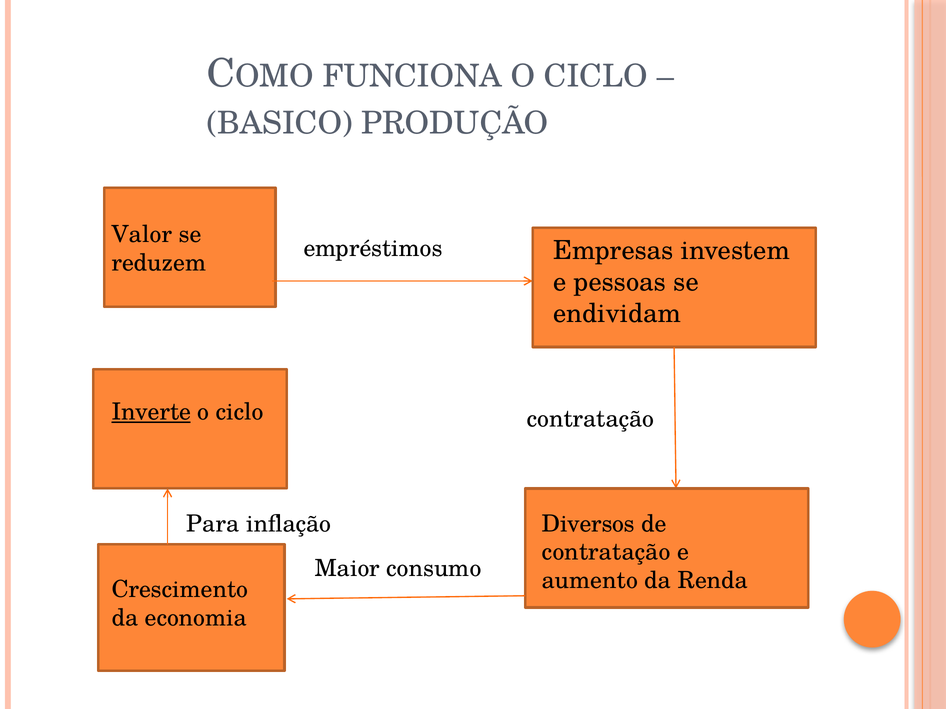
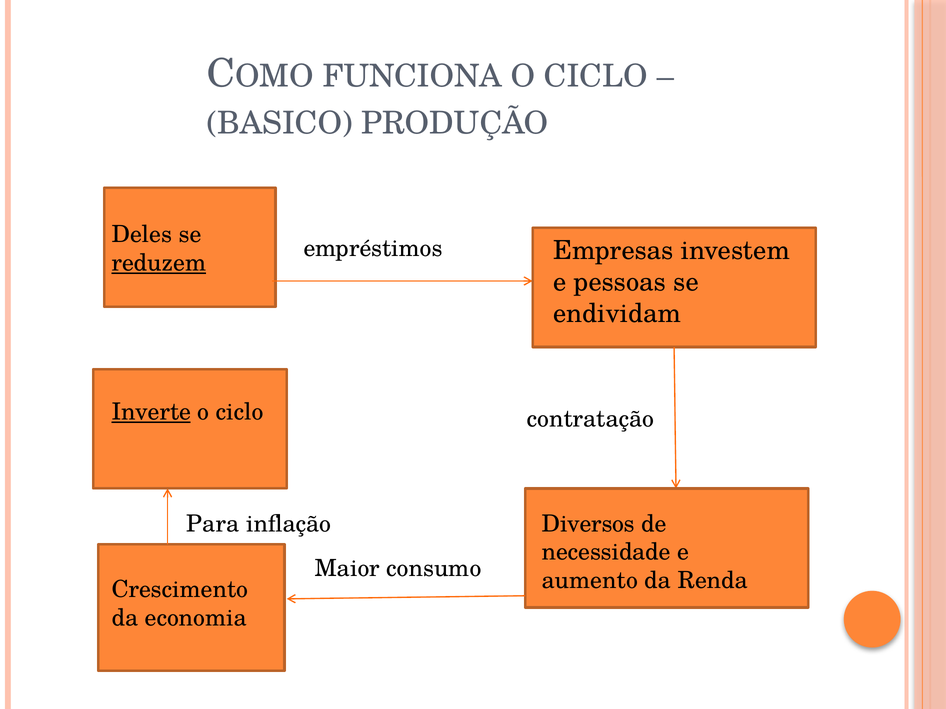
Valor: Valor -> Deles
reduzem underline: none -> present
contratação at (606, 553): contratação -> necessidade
